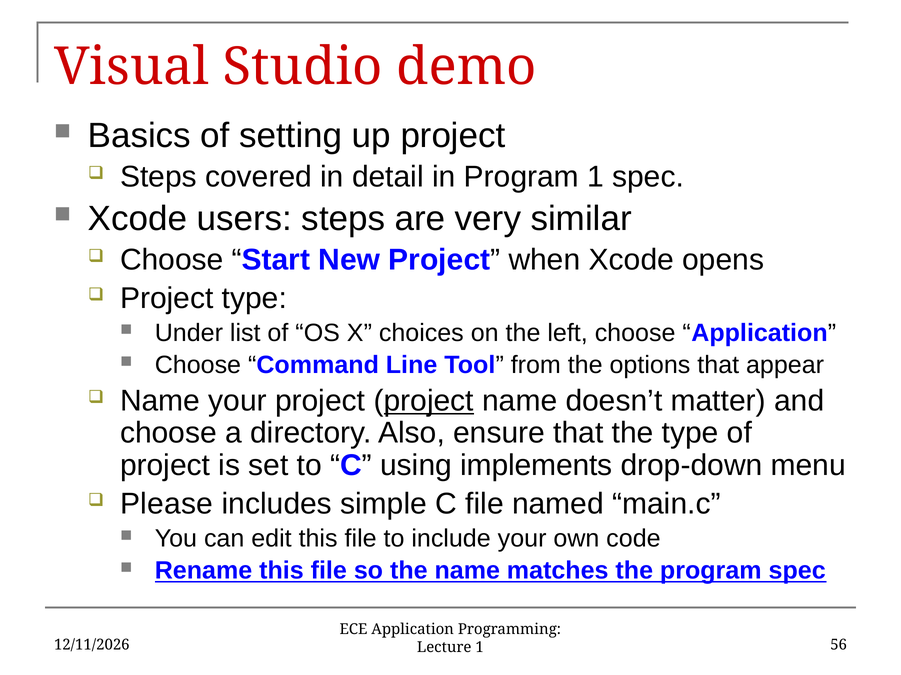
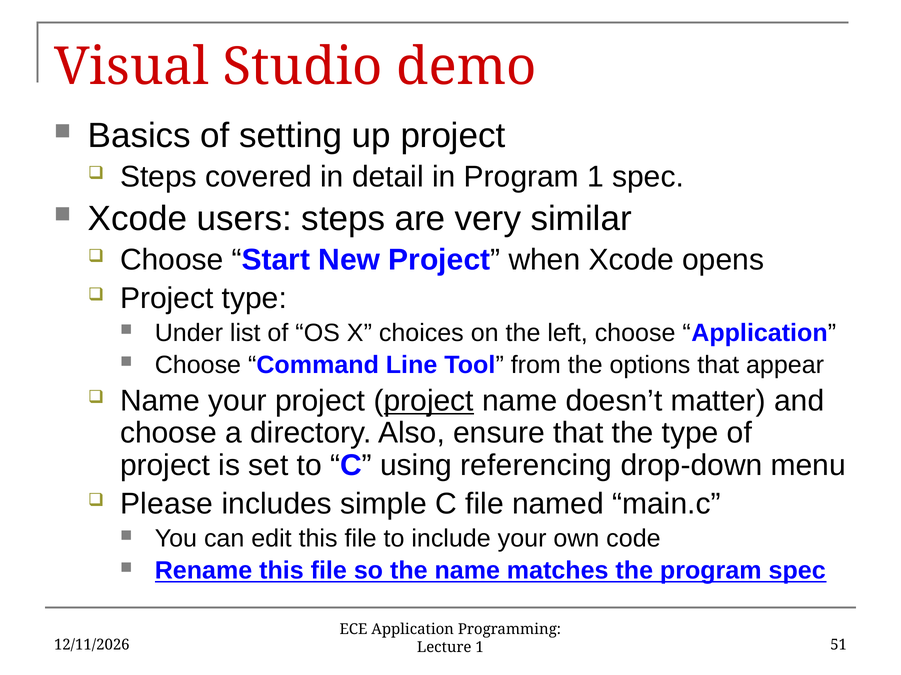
implements: implements -> referencing
56: 56 -> 51
